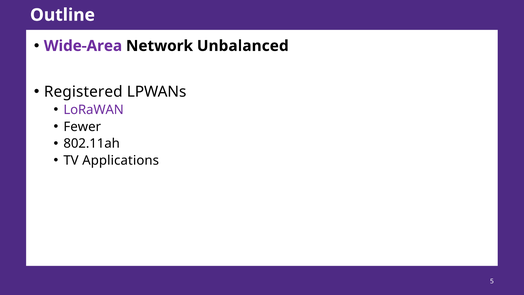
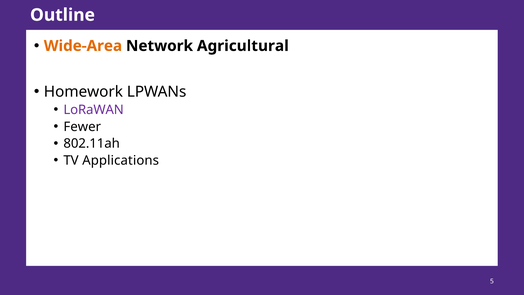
Wide-Area colour: purple -> orange
Unbalanced: Unbalanced -> Agricultural
Registered: Registered -> Homework
